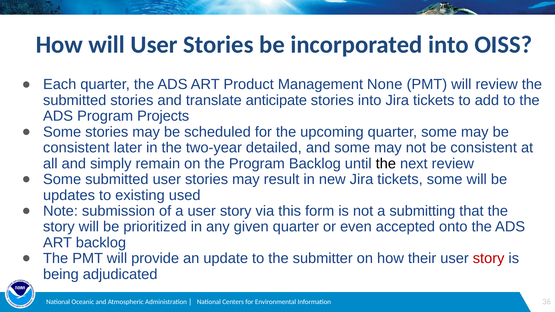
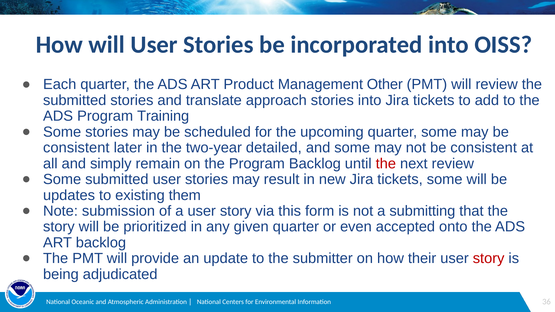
None: None -> Other
anticipate: anticipate -> approach
Projects: Projects -> Training
the at (386, 164) colour: black -> red
used: used -> them
